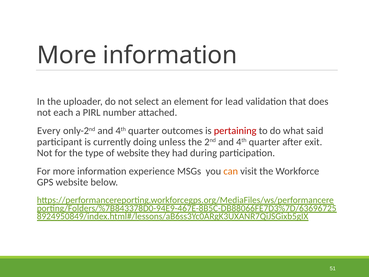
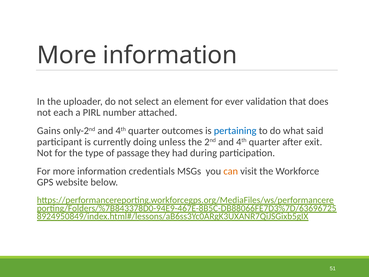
lead: lead -> ever
Every: Every -> Gains
pertaining colour: red -> blue
of website: website -> passage
experience: experience -> credentials
